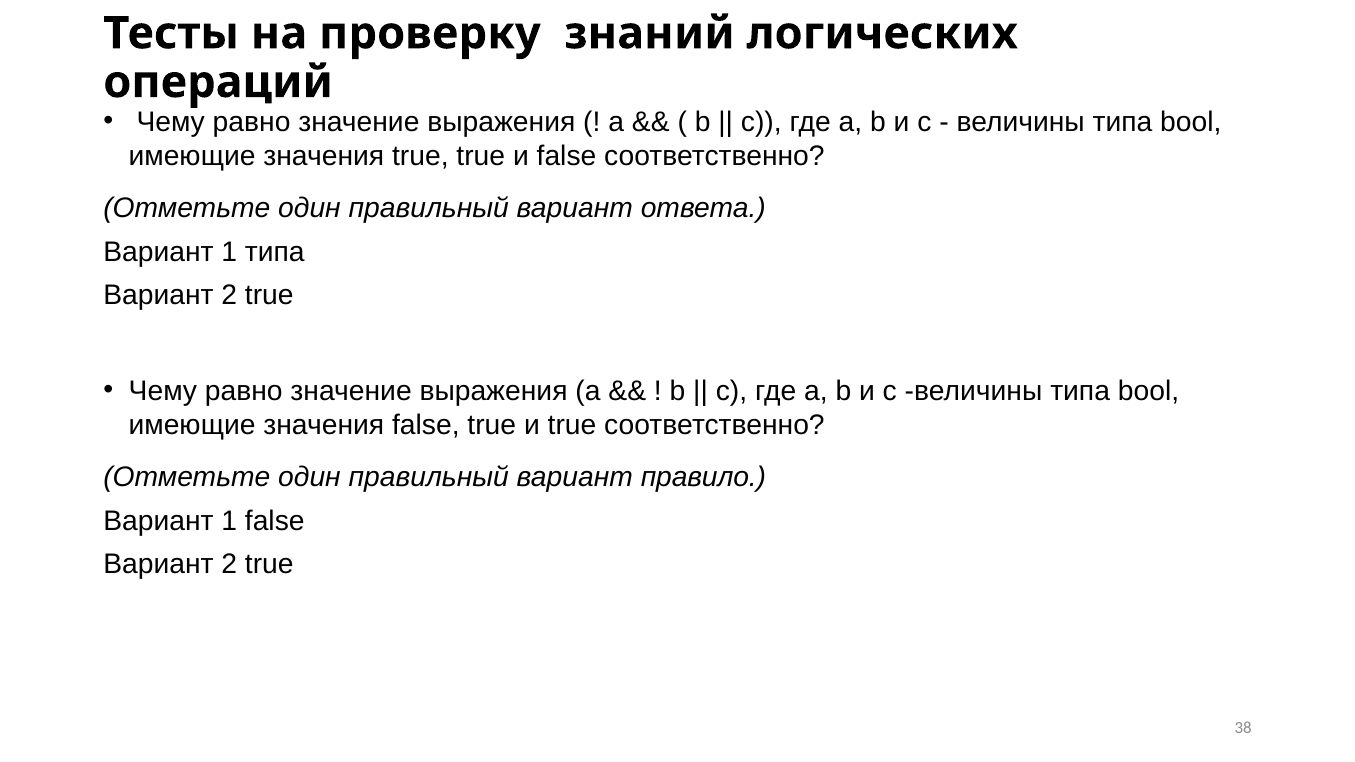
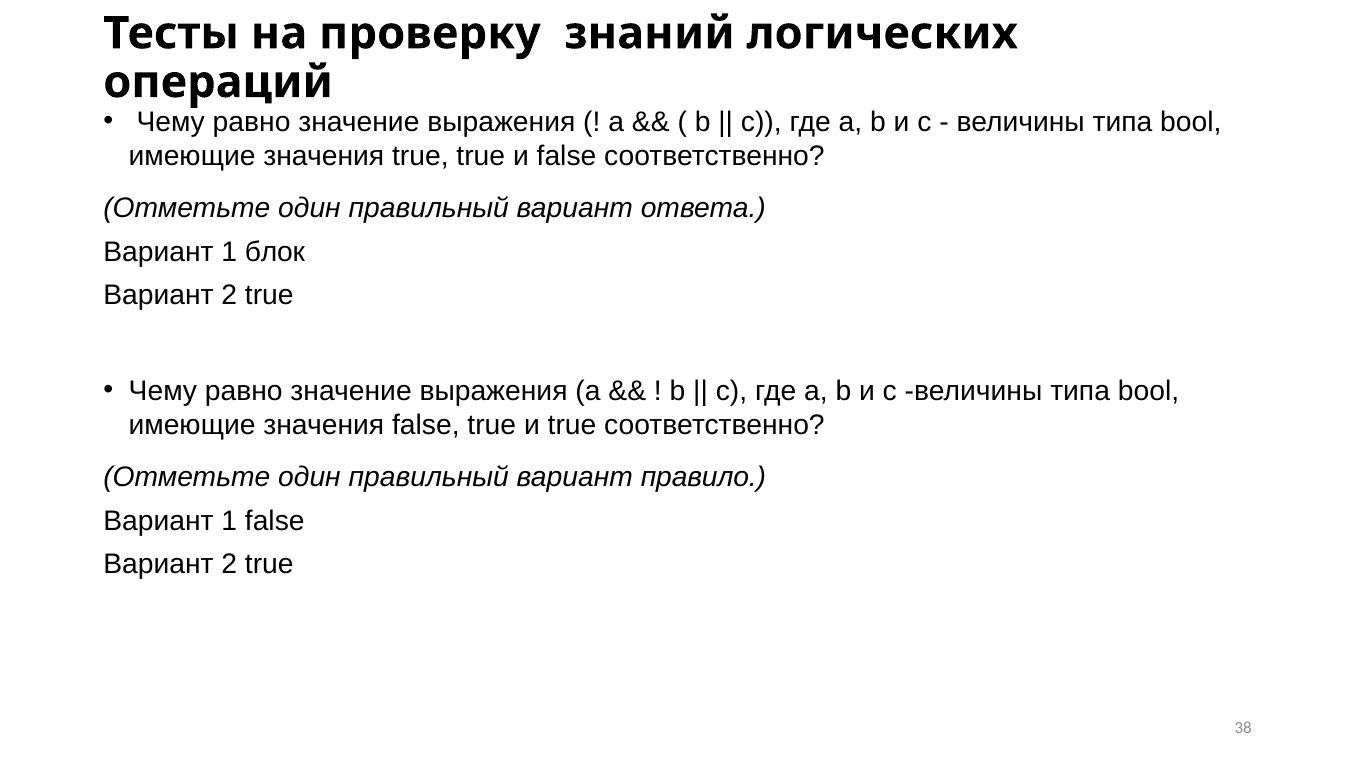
1 типа: типа -> блок
